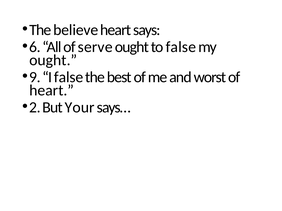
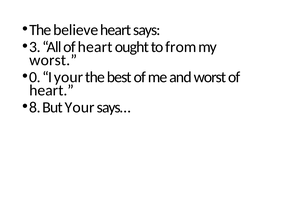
6: 6 -> 3
All of serve: serve -> heart
to false: false -> from
ought at (53, 60): ought -> worst
9: 9 -> 0
I false: false -> your
2: 2 -> 8
